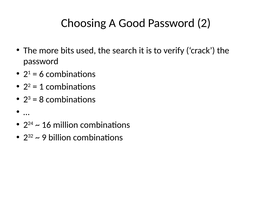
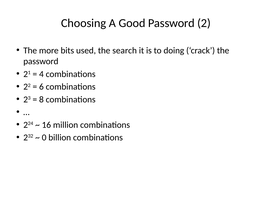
verify: verify -> doing
6: 6 -> 4
1: 1 -> 6
9: 9 -> 0
